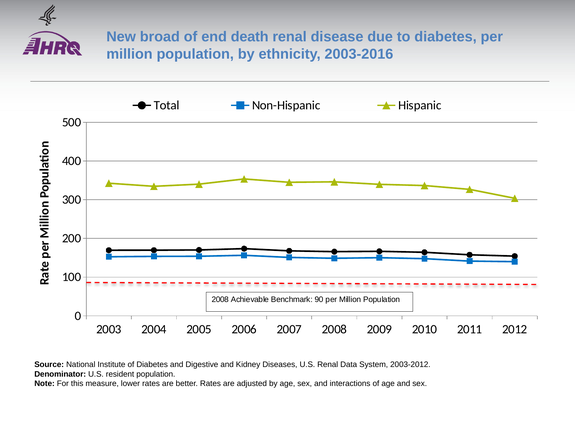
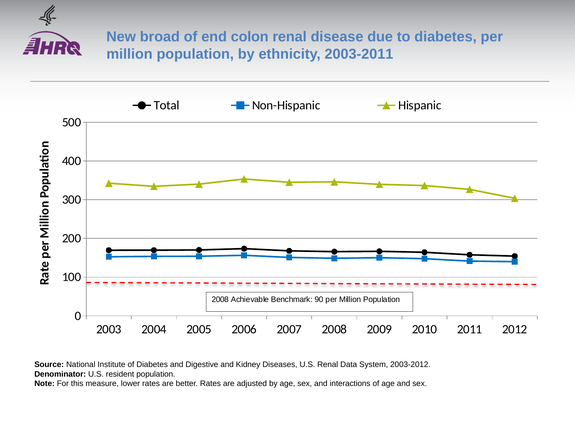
death: death -> colon
2003-2016: 2003-2016 -> 2003-2011
